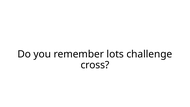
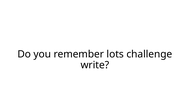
cross: cross -> write
